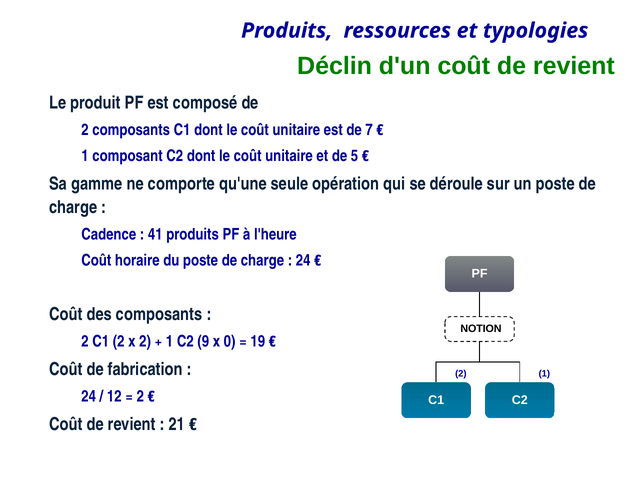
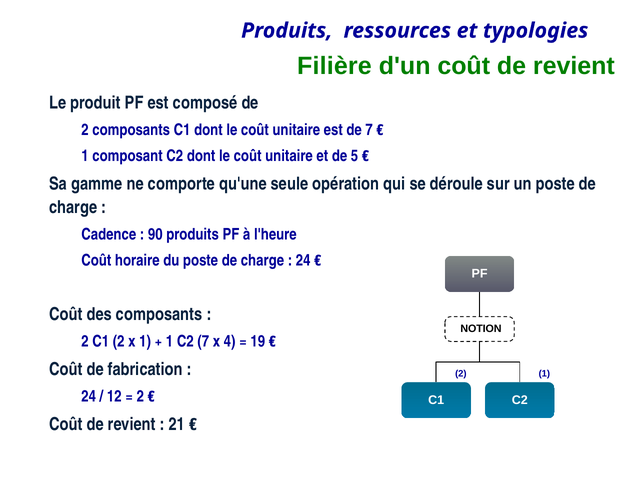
Déclin: Déclin -> Filière
41: 41 -> 90
x 2: 2 -> 1
C2 9: 9 -> 7
0: 0 -> 4
